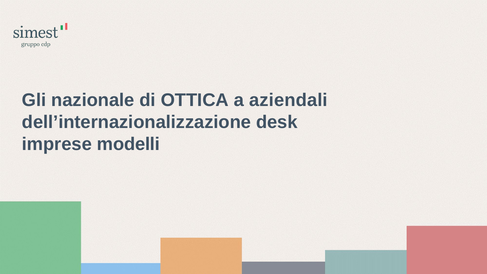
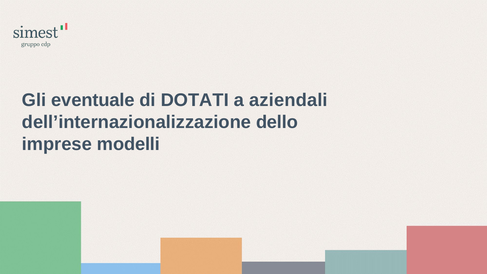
nazionale: nazionale -> eventuale
OTTICA: OTTICA -> DOTATI
desk: desk -> dello
